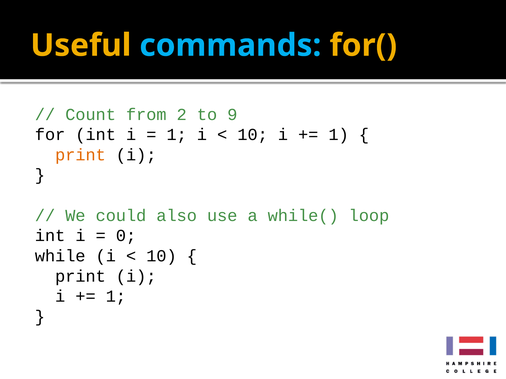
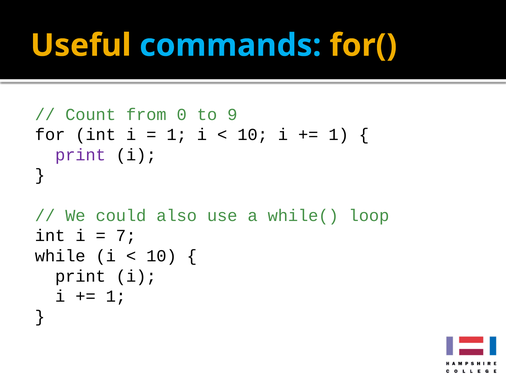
2: 2 -> 0
print at (80, 155) colour: orange -> purple
0: 0 -> 7
